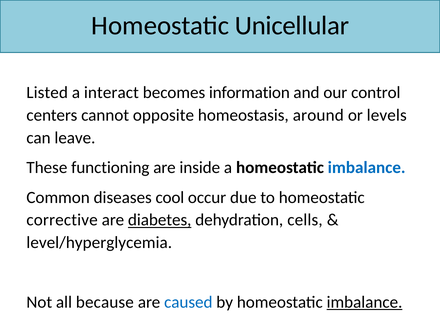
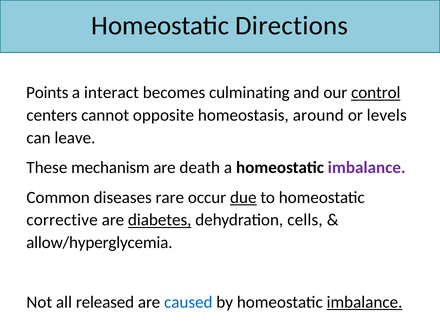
Unicellular: Unicellular -> Directions
Listed: Listed -> Points
information: information -> culminating
control underline: none -> present
functioning: functioning -> mechanism
inside: inside -> death
imbalance at (367, 168) colour: blue -> purple
cool: cool -> rare
due underline: none -> present
level/hyperglycemia: level/hyperglycemia -> allow/hyperglycemia
because: because -> released
